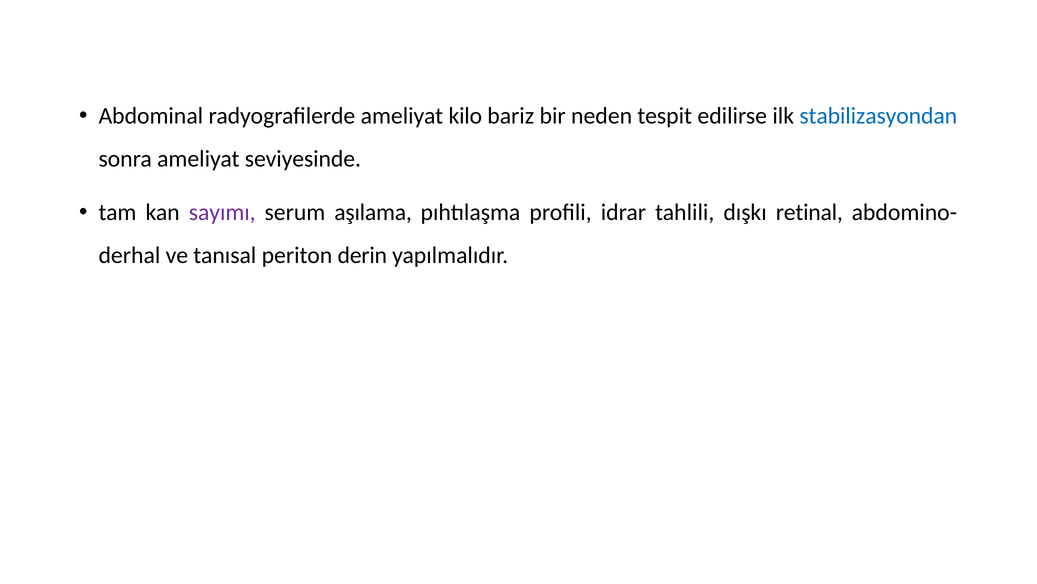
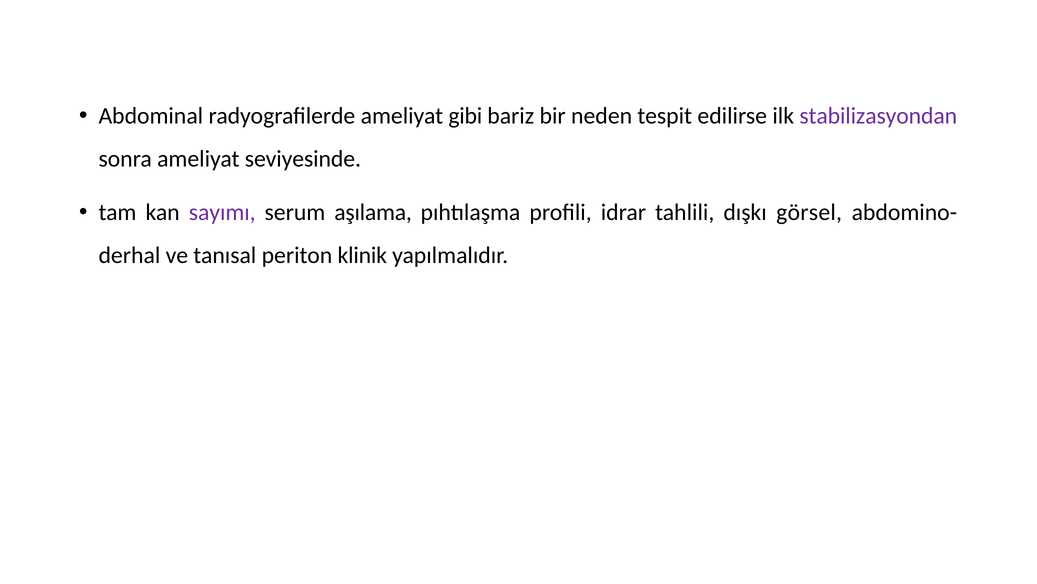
kilo: kilo -> gibi
stabilizasyondan colour: blue -> purple
retinal: retinal -> görsel
derin: derin -> klinik
